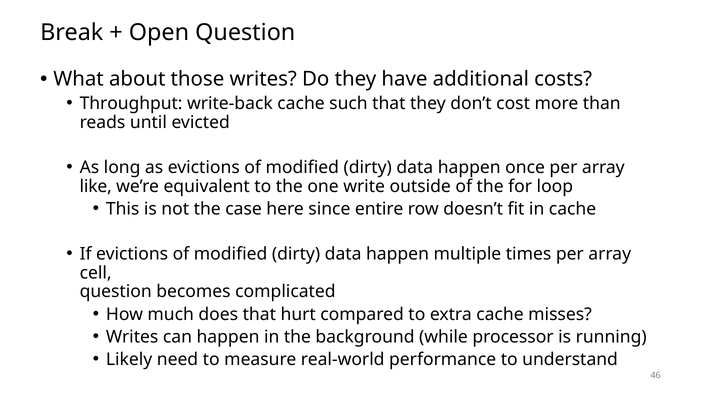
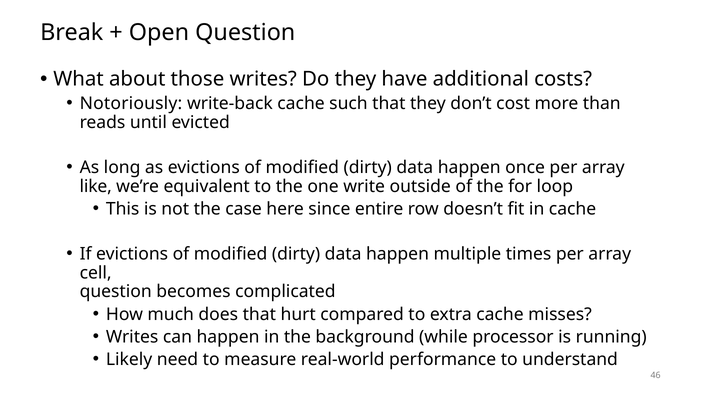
Throughput: Throughput -> Notoriously
